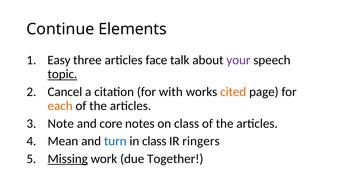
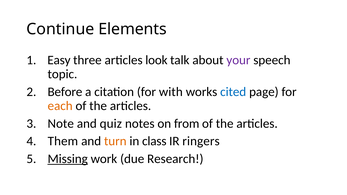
face: face -> look
topic underline: present -> none
Cancel: Cancel -> Before
cited colour: orange -> blue
core: core -> quiz
on class: class -> from
Mean: Mean -> Them
turn colour: blue -> orange
Together: Together -> Research
